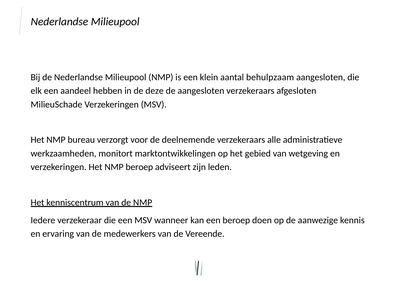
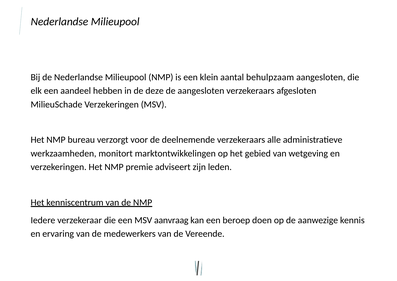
NMP beroep: beroep -> premie
wanneer: wanneer -> aanvraag
